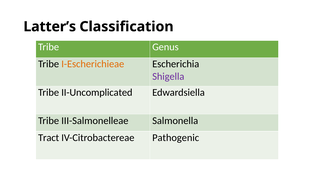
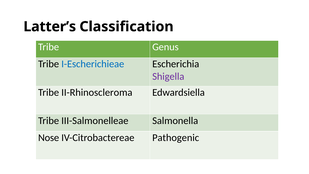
I-Escherichieae colour: orange -> blue
II-Uncomplicated: II-Uncomplicated -> II-Rhinoscleroma
Tract: Tract -> Nose
